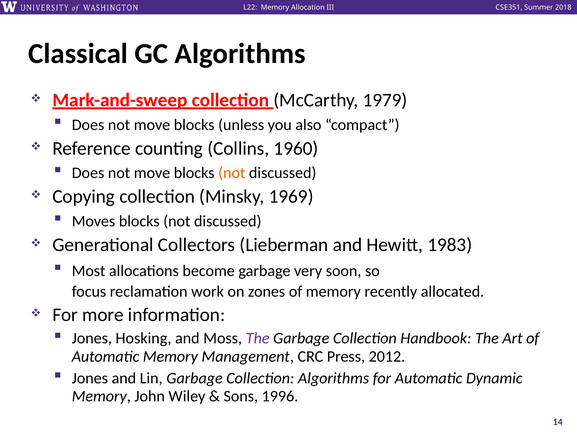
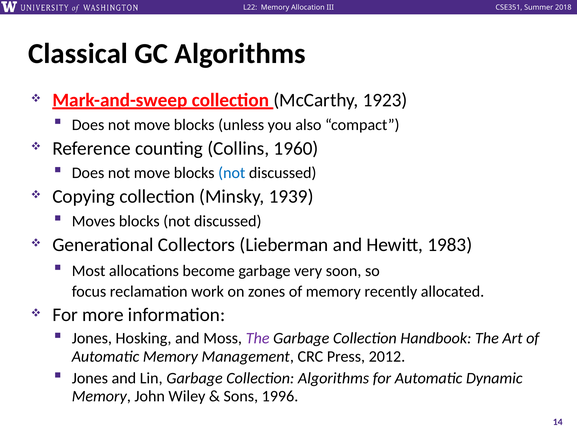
1979: 1979 -> 1923
not at (232, 173) colour: orange -> blue
1969: 1969 -> 1939
